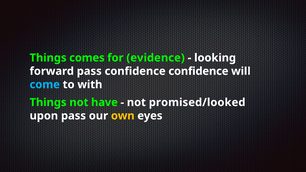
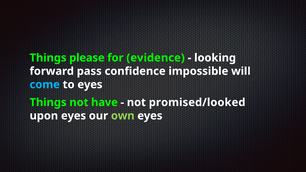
comes: comes -> please
confidence confidence: confidence -> impossible
to with: with -> eyes
upon pass: pass -> eyes
own colour: yellow -> light green
